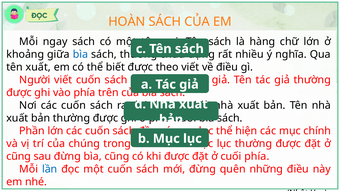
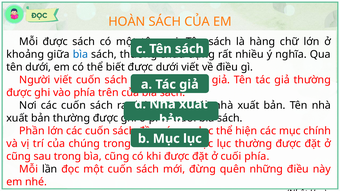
Mỗi ngay: ngay -> được
tên xuất: xuất -> dưới
được theo: theo -> dưới
sau đừng: đừng -> trong
lần colour: blue -> black
